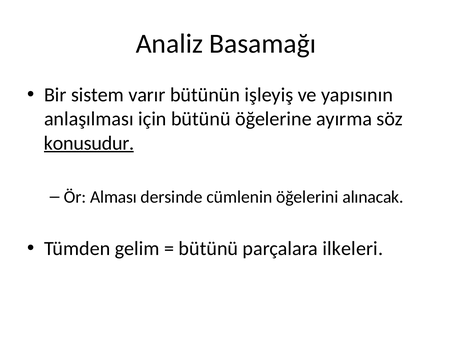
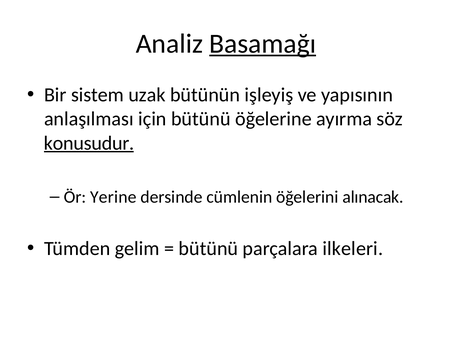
Basamağı underline: none -> present
varır: varır -> uzak
Alması: Alması -> Yerine
